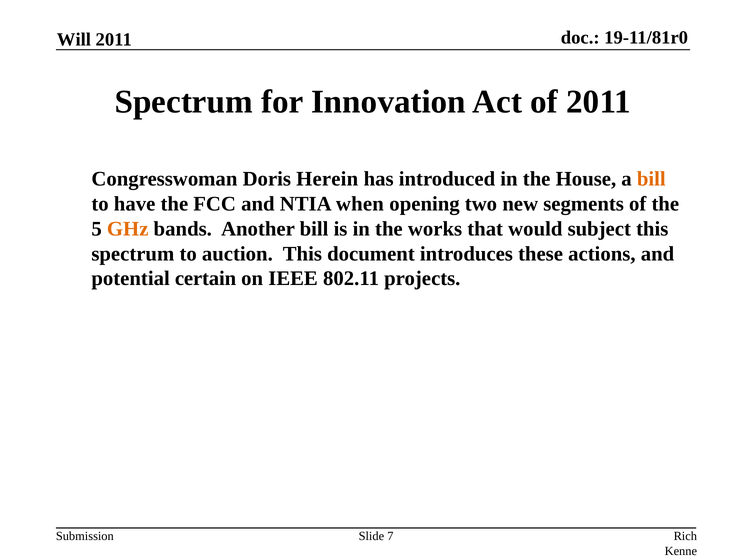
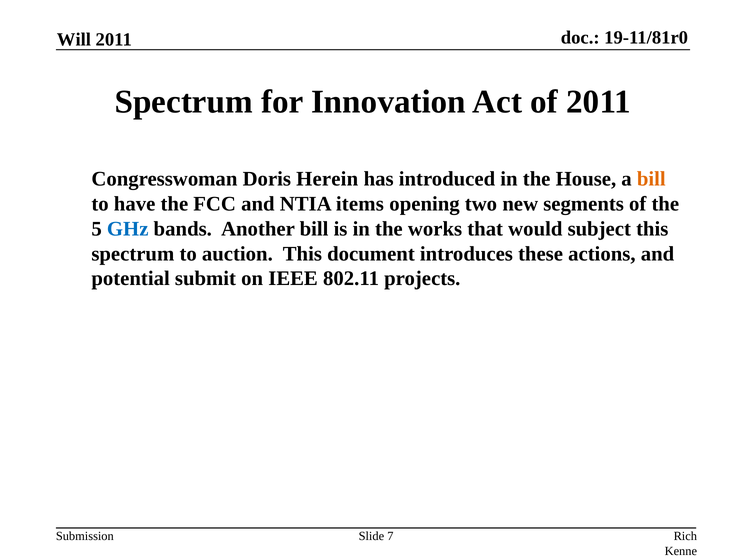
when: when -> items
GHz colour: orange -> blue
certain: certain -> submit
